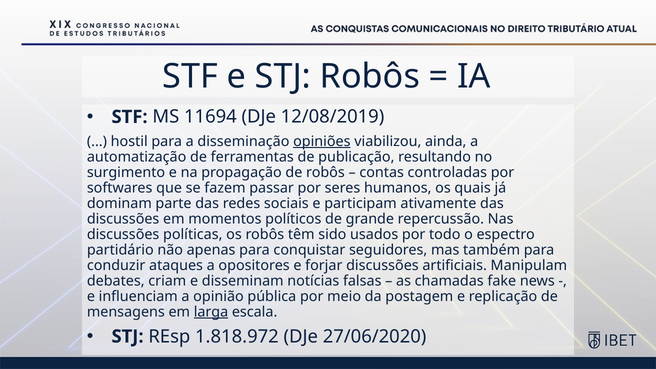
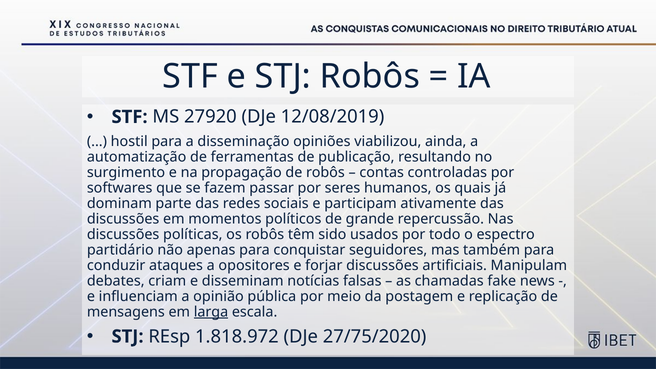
11694: 11694 -> 27920
opiniões underline: present -> none
27/06/2020: 27/06/2020 -> 27/75/2020
